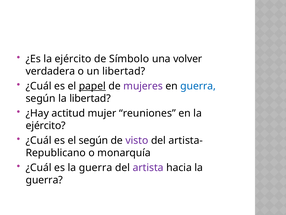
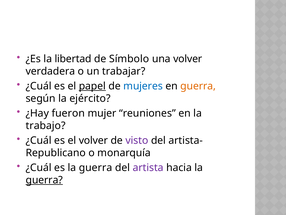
¿Es la ejército: ejército -> libertad
un libertad: libertad -> trabajar
mujeres colour: purple -> blue
guerra at (198, 86) colour: blue -> orange
la libertad: libertad -> ejército
actitud: actitud -> fueron
ejército at (46, 125): ejército -> trabajo
el según: según -> volver
guerra at (44, 180) underline: none -> present
